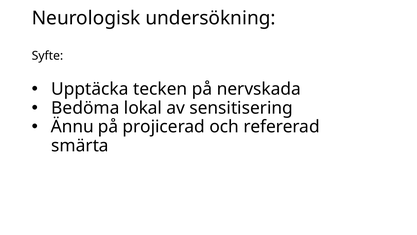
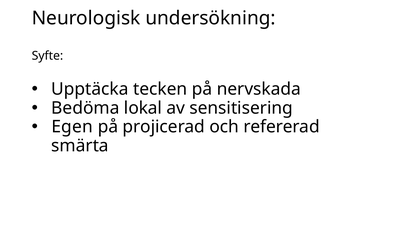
Ännu: Ännu -> Egen
